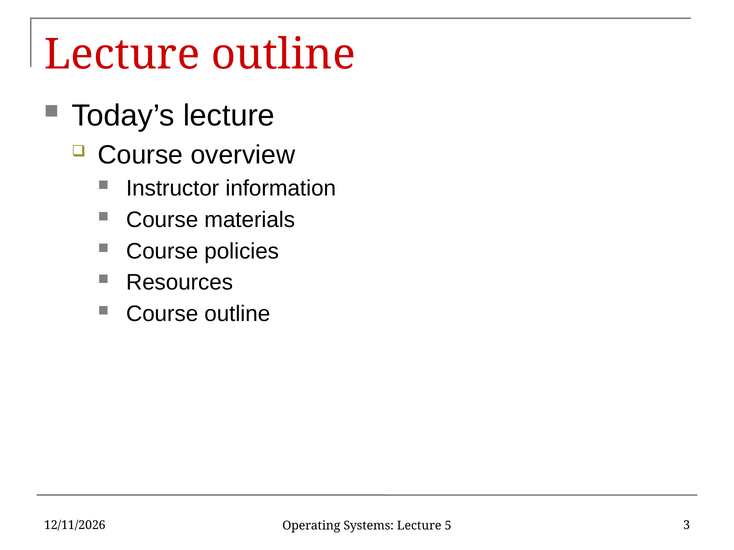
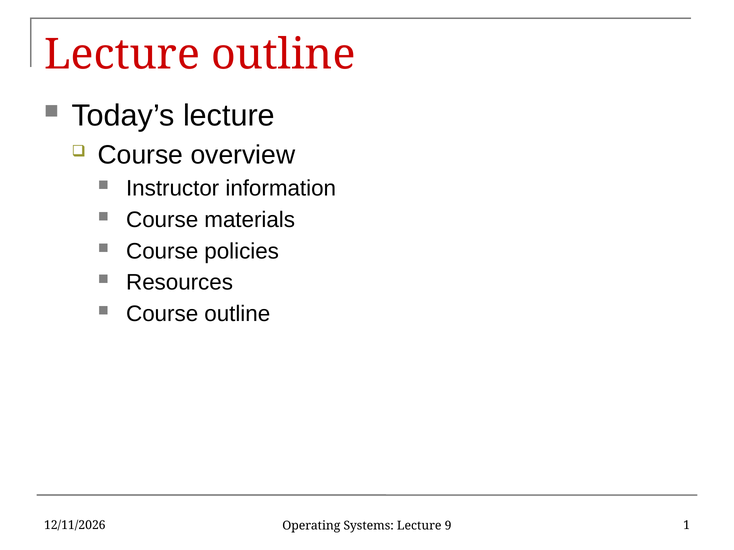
3: 3 -> 1
5: 5 -> 9
